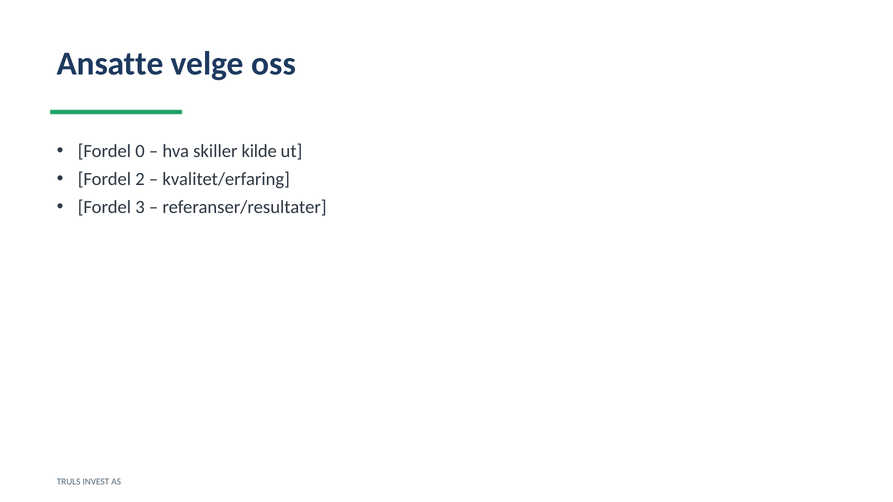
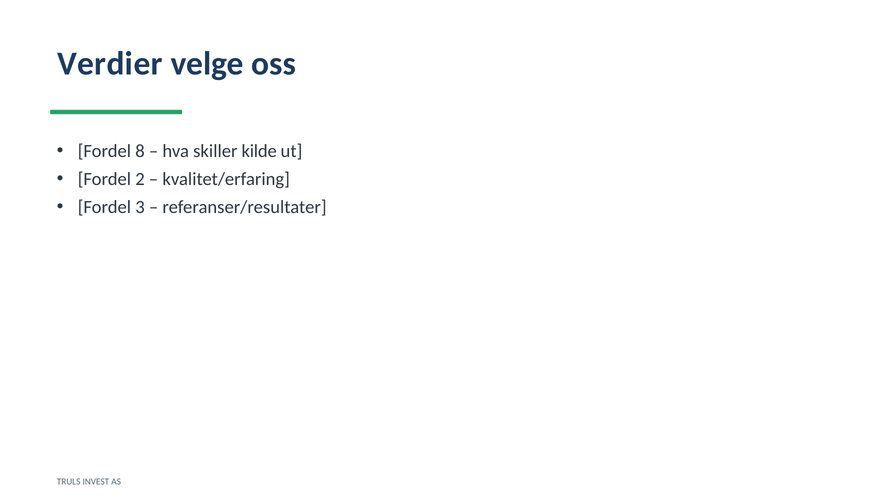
Ansatte: Ansatte -> Verdier
0: 0 -> 8
